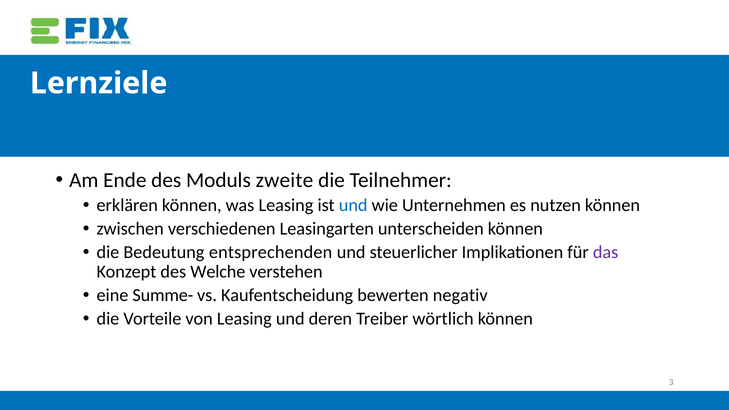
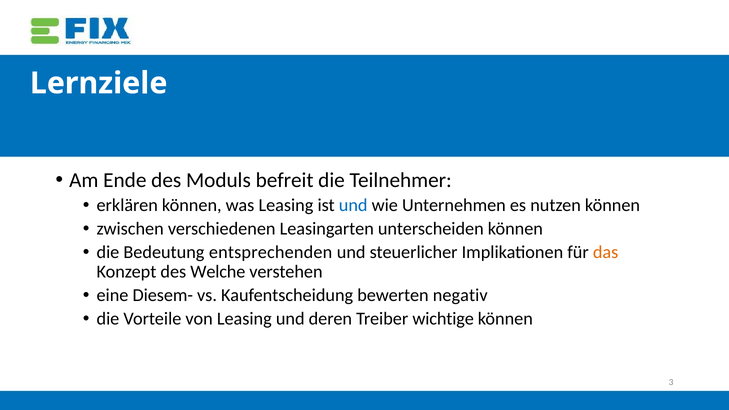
zweite: zweite -> befreit
das colour: purple -> orange
Summe-: Summe- -> Diesem-
wörtlich: wörtlich -> wichtige
